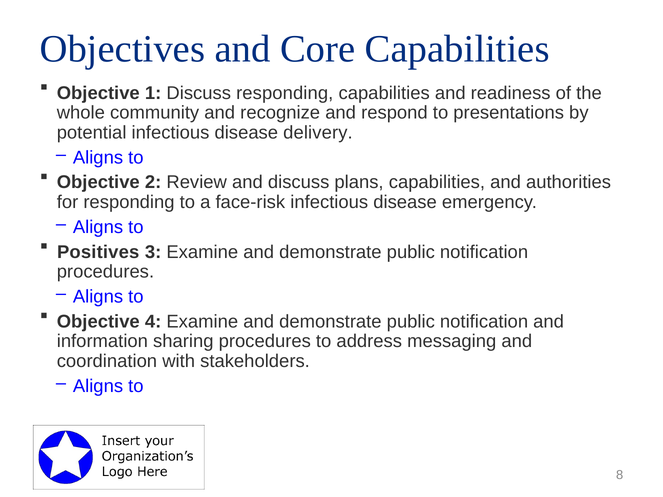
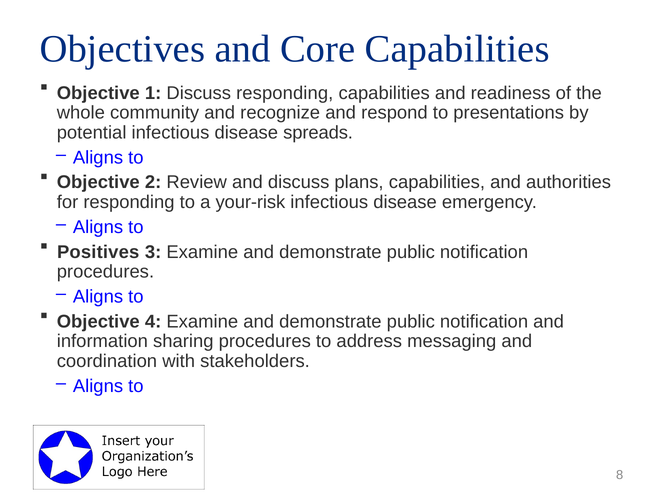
delivery: delivery -> spreads
face-risk: face-risk -> your-risk
